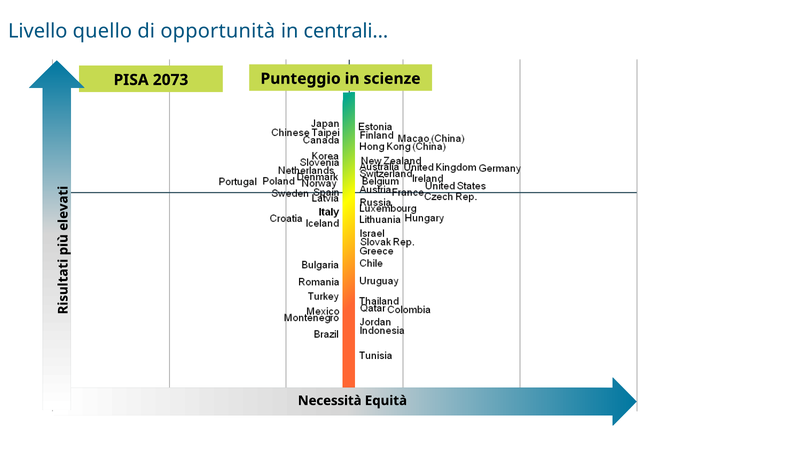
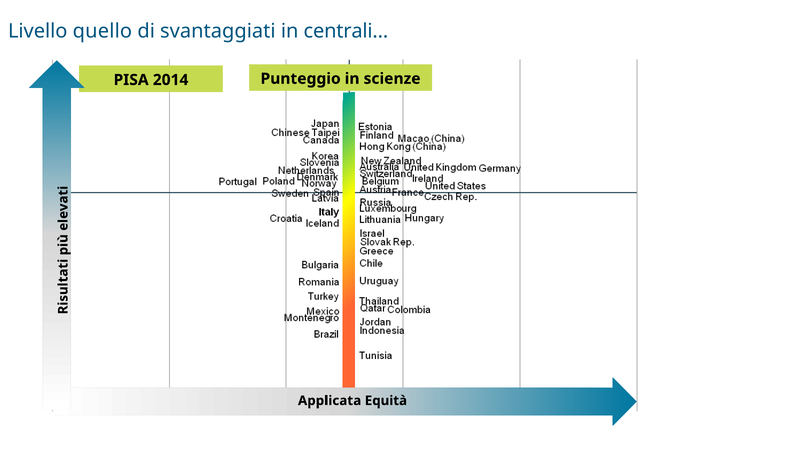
opportunità: opportunità -> svantaggiati
2073: 2073 -> 2014
Necessità: Necessità -> Applicata
